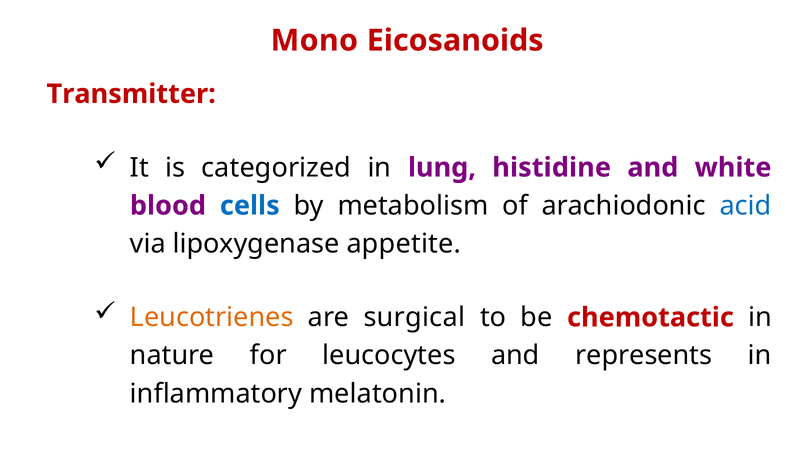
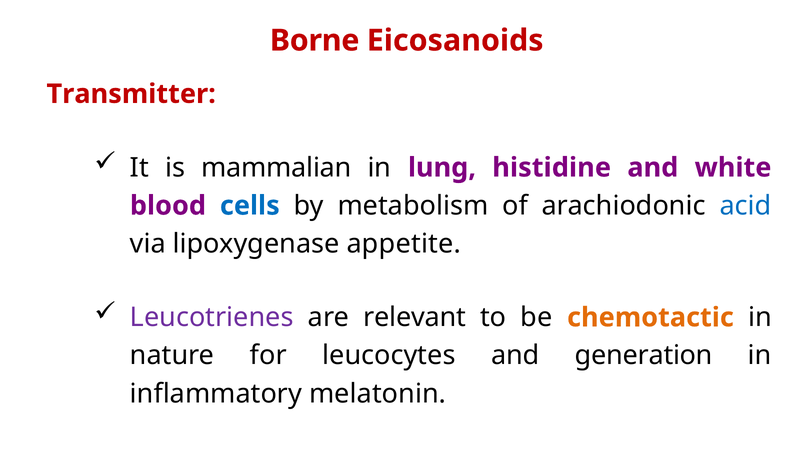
Mono: Mono -> Borne
categorized: categorized -> mammalian
Leucotrienes colour: orange -> purple
surgical: surgical -> relevant
chemotactic colour: red -> orange
represents: represents -> generation
